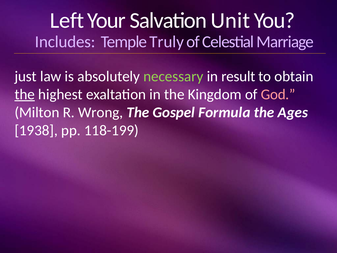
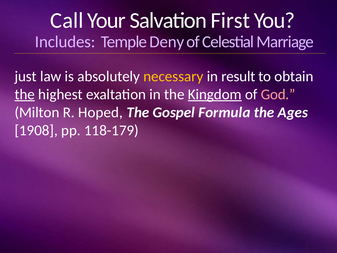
Left: Left -> Call
Unit: Unit -> First
Truly: Truly -> Deny
necessary colour: light green -> yellow
Kingdom underline: none -> present
Wrong: Wrong -> Hoped
1938: 1938 -> 1908
118-199: 118-199 -> 118-179
